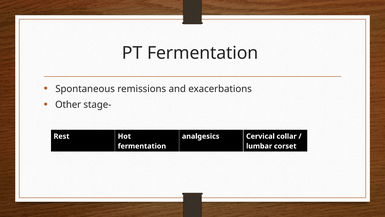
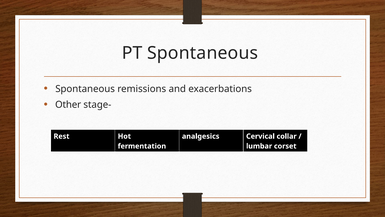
PT Fermentation: Fermentation -> Spontaneous
